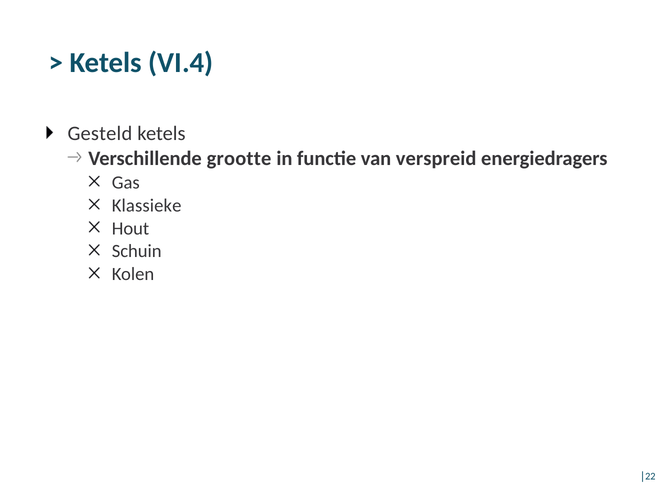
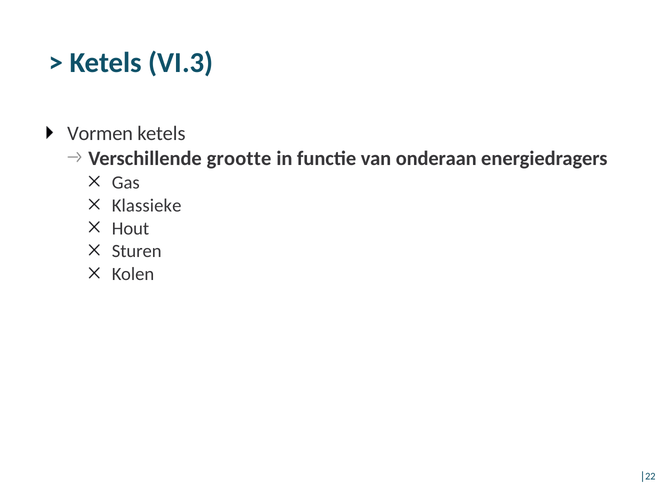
VI.4: VI.4 -> VI.3
Gesteld: Gesteld -> Vormen
verspreid: verspreid -> onderaan
Schuin: Schuin -> Sturen
